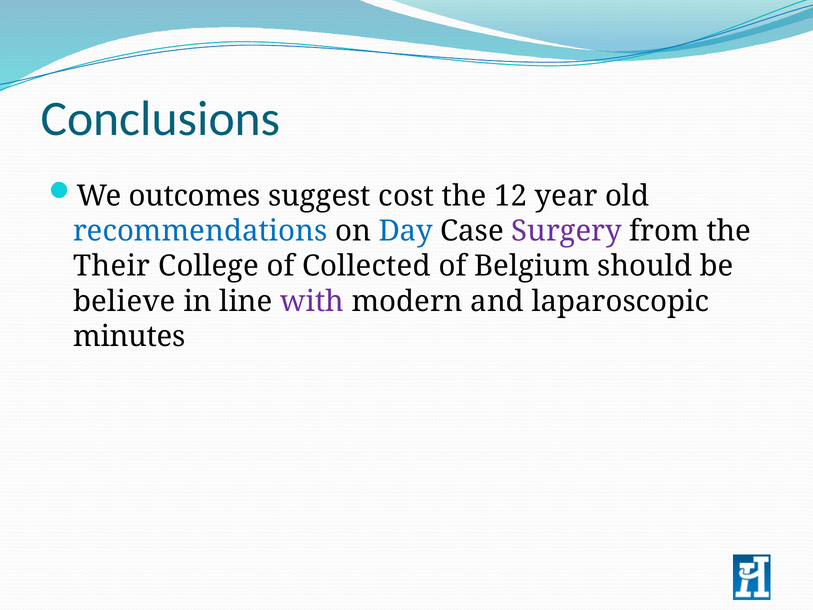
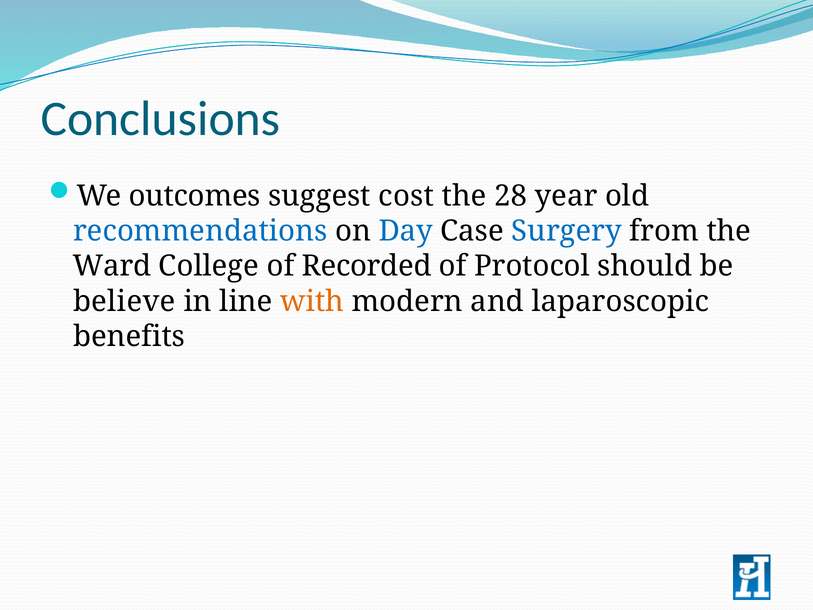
12: 12 -> 28
Surgery colour: purple -> blue
Their: Their -> Ward
Collected: Collected -> Recorded
Belgium: Belgium -> Protocol
with colour: purple -> orange
minutes: minutes -> benefits
